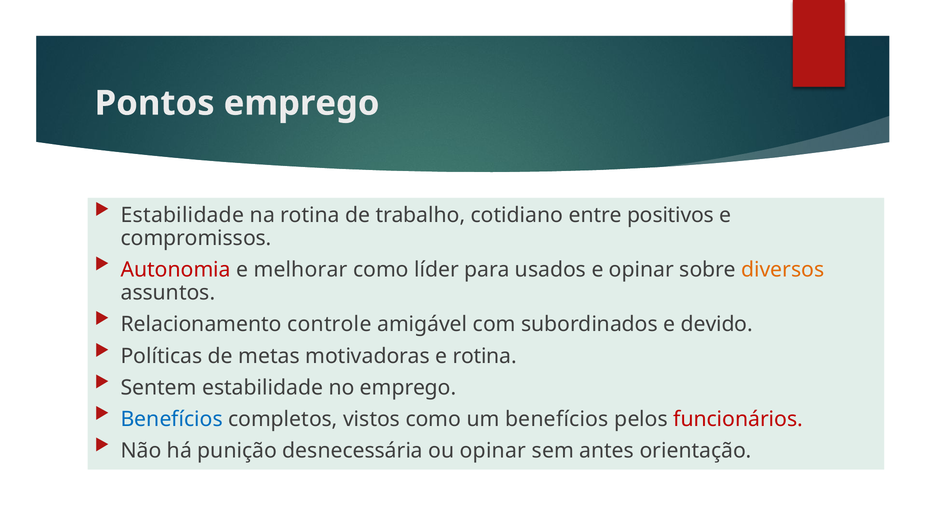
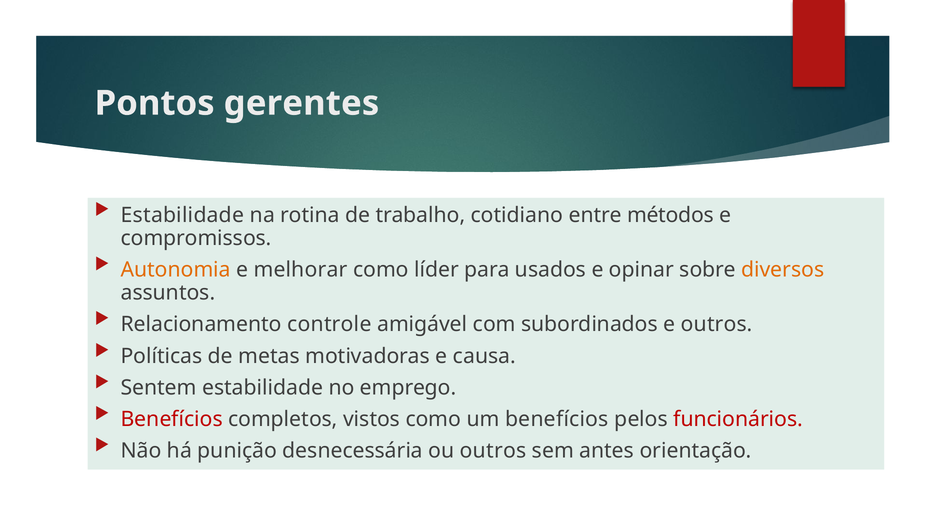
Pontos emprego: emprego -> gerentes
positivos: positivos -> métodos
Autonomia colour: red -> orange
e devido: devido -> outros
e rotina: rotina -> causa
Benefícios at (172, 419) colour: blue -> red
ou opinar: opinar -> outros
